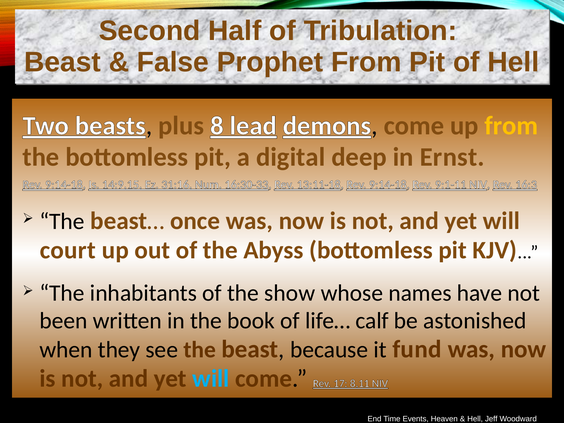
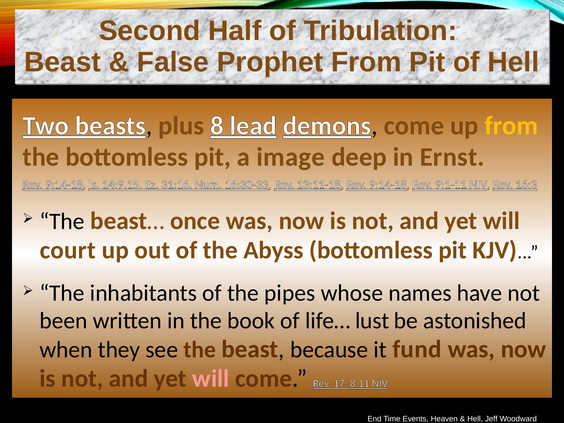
digital: digital -> image
show: show -> pipes
calf: calf -> lust
will at (211, 379) colour: light blue -> pink
